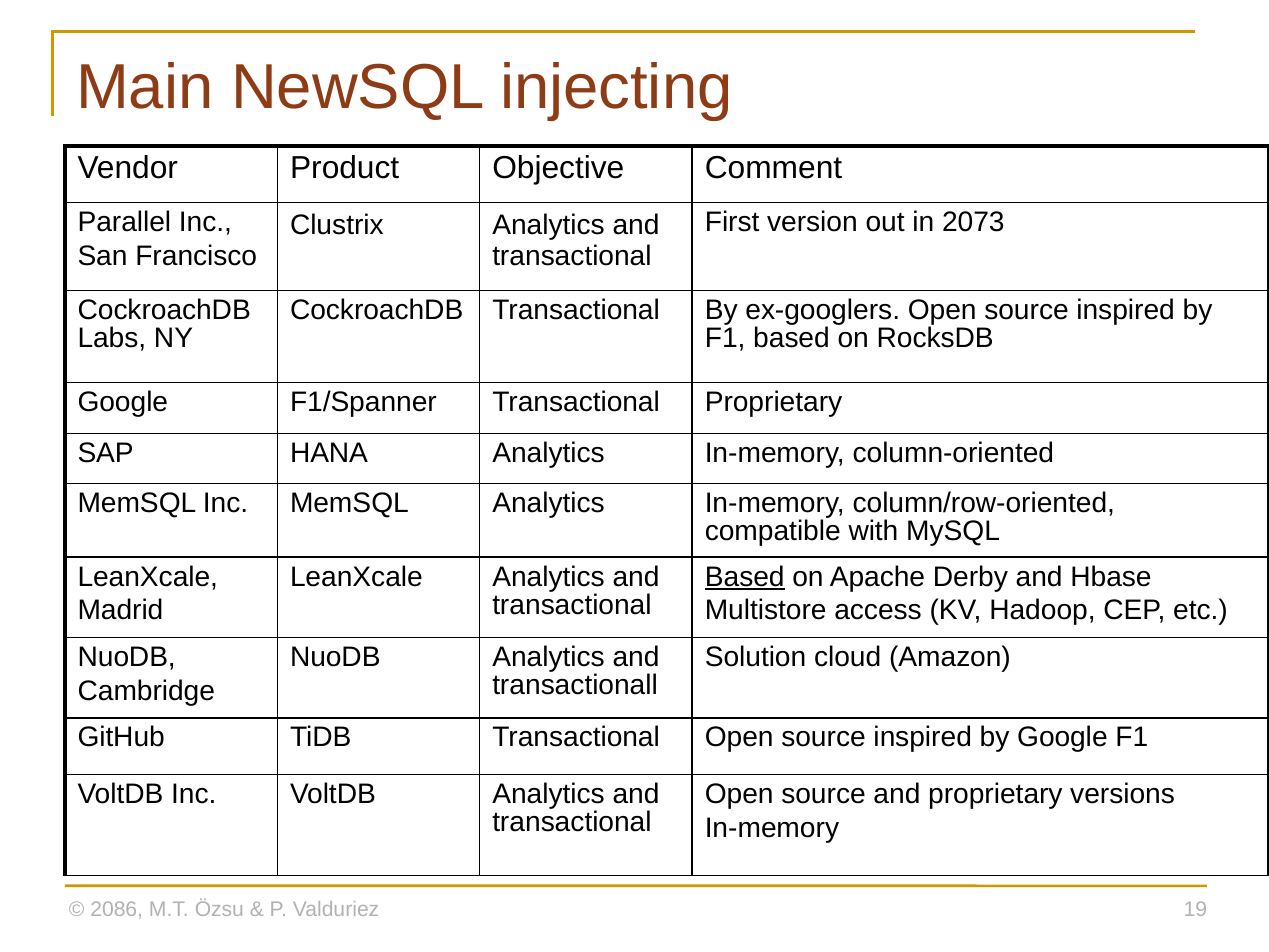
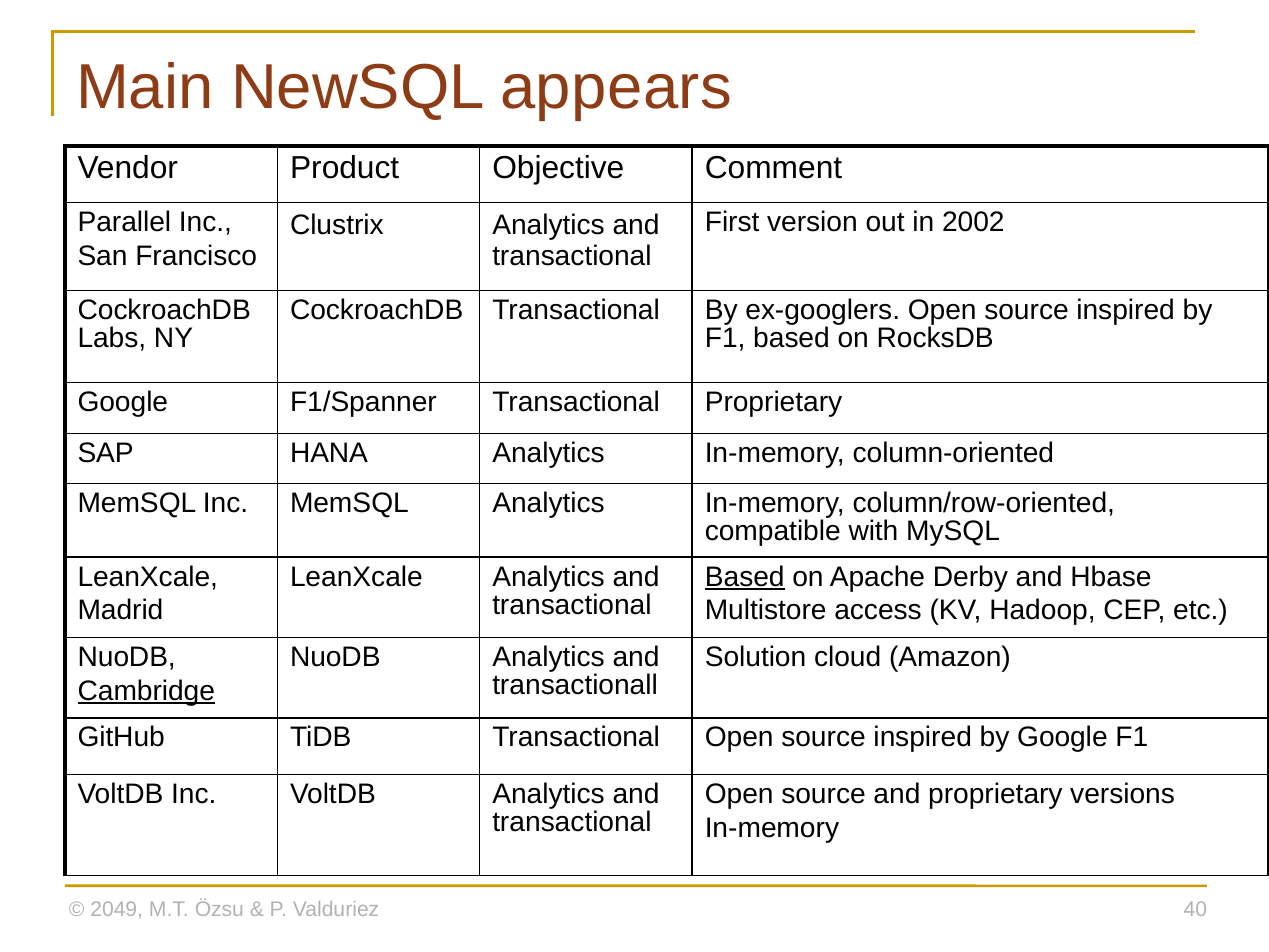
injecting: injecting -> appears
2073: 2073 -> 2002
Cambridge underline: none -> present
2086: 2086 -> 2049
19: 19 -> 40
